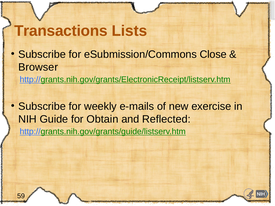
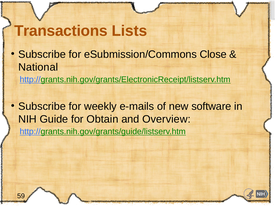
Browser: Browser -> National
exercise: exercise -> software
Reflected: Reflected -> Overview
